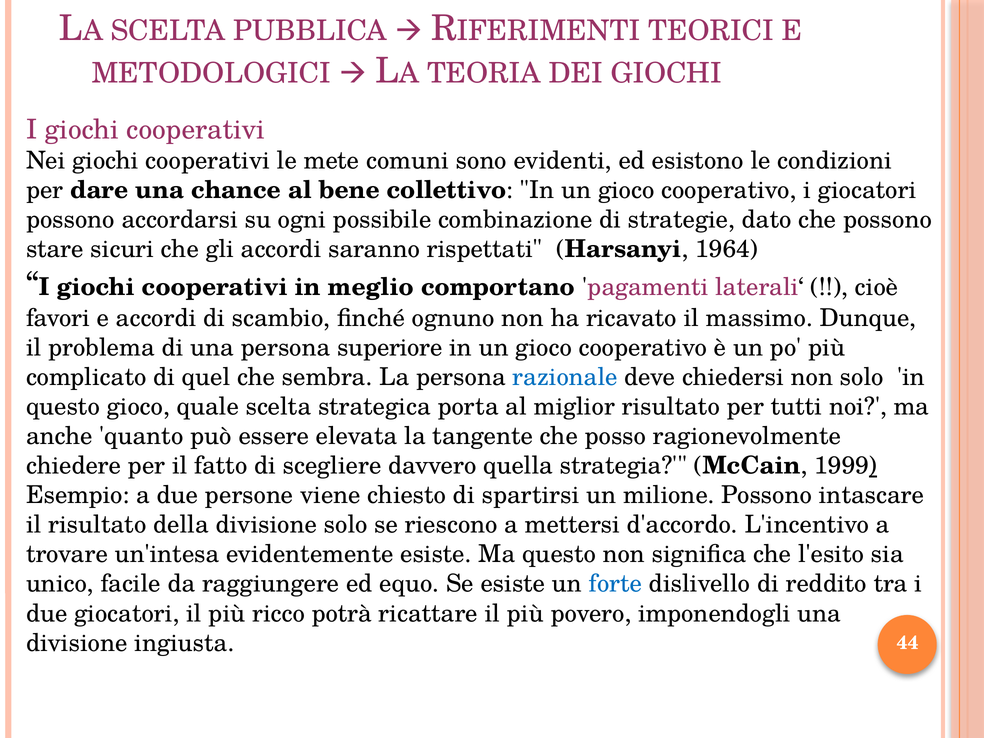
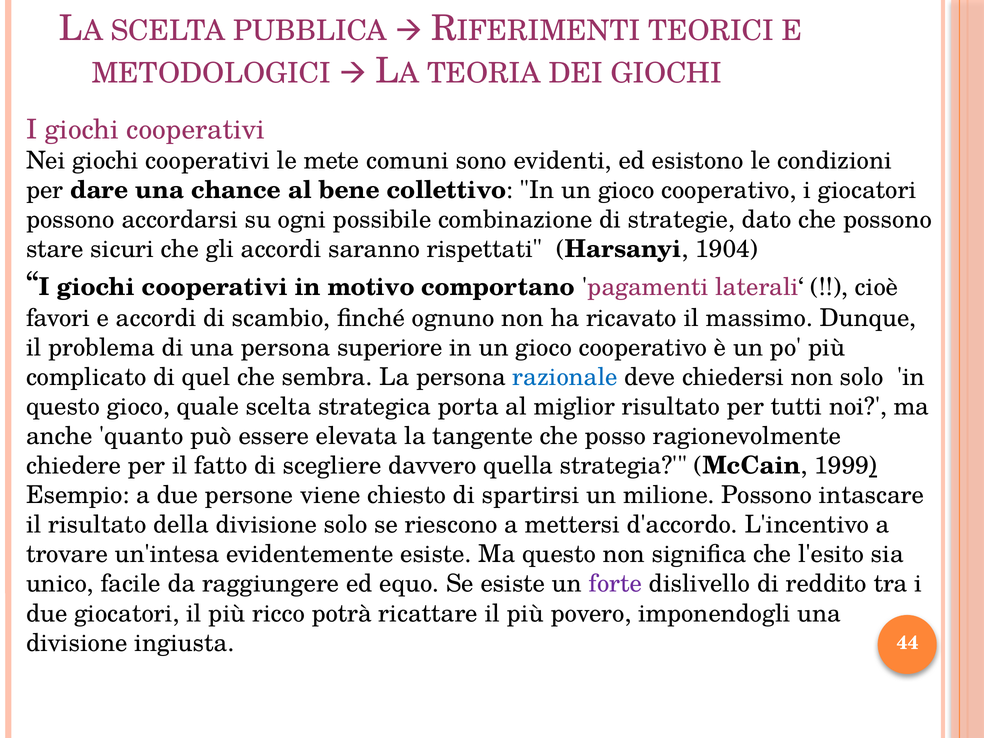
1964: 1964 -> 1904
meglio: meglio -> motivo
forte colour: blue -> purple
